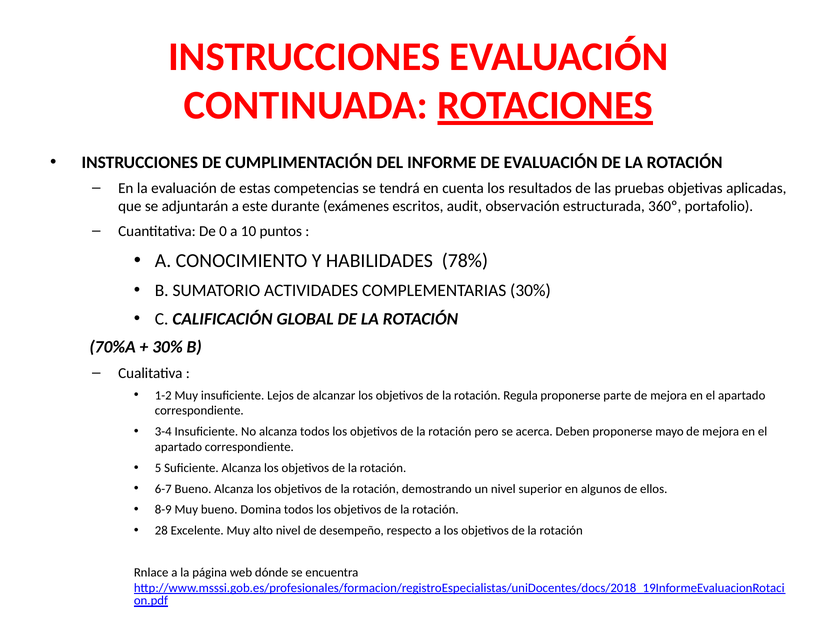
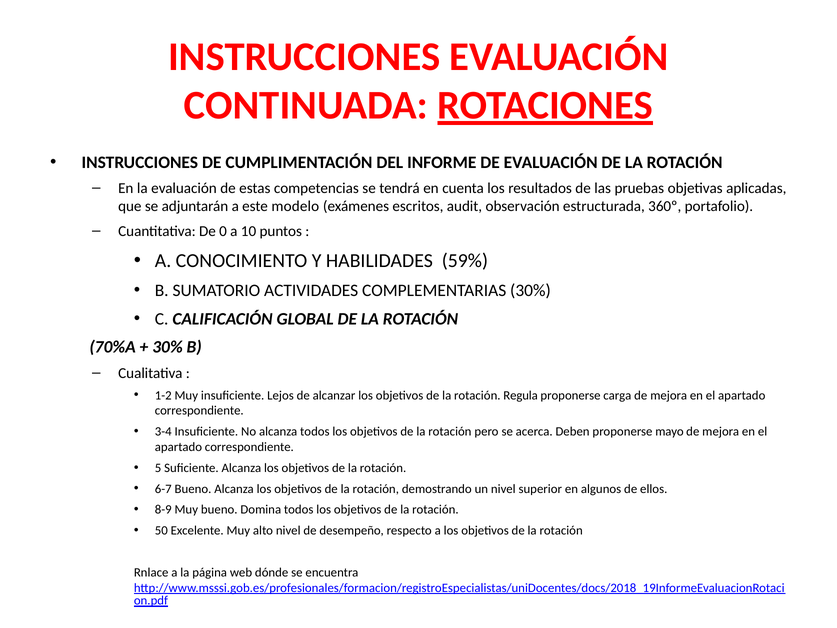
durante: durante -> modelo
78%: 78% -> 59%
parte: parte -> carga
28: 28 -> 50
